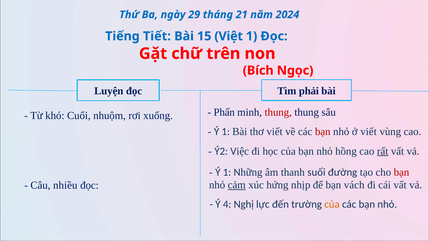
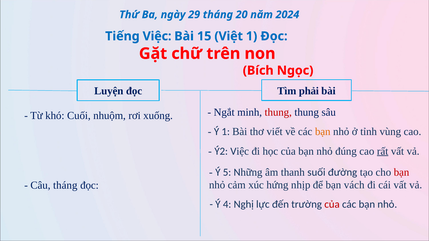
21: 21 -> 20
Tiếng Tiết: Tiết -> Việc
Phấn: Phấn -> Ngắt
bạn at (323, 132) colour: red -> orange
ở viết: viết -> tỉnh
hồng: hồng -> đúng
1 at (227, 172): 1 -> 5
cảm underline: present -> none
Câu nhiều: nhiều -> tháng
của at (332, 204) colour: orange -> red
